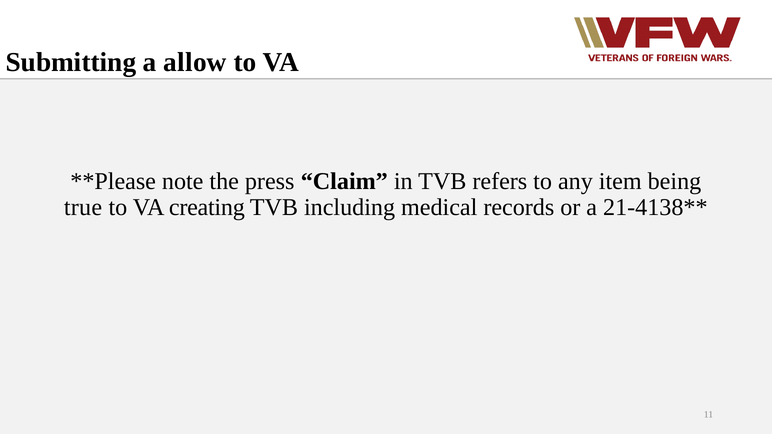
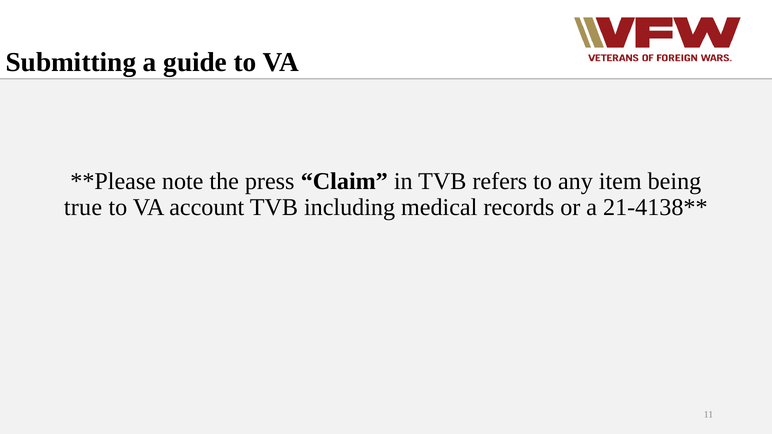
allow: allow -> guide
creating: creating -> account
